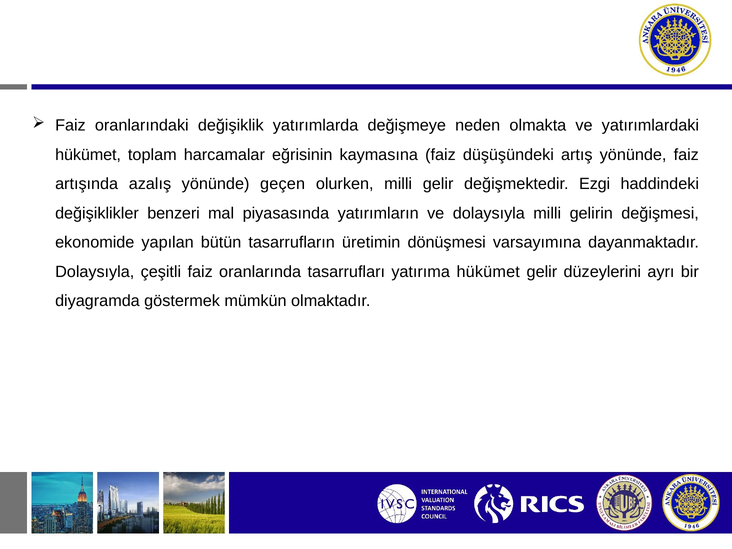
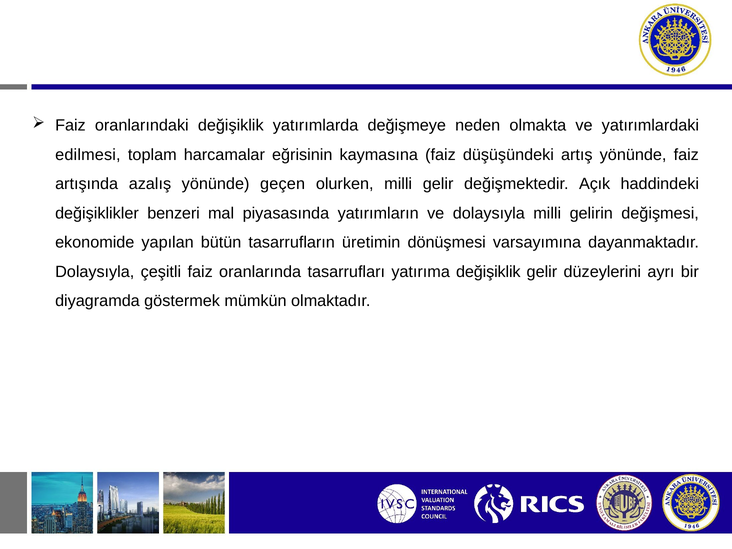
hükümet at (88, 155): hükümet -> edilmesi
Ezgi: Ezgi -> Açık
yatırıma hükümet: hükümet -> değişiklik
